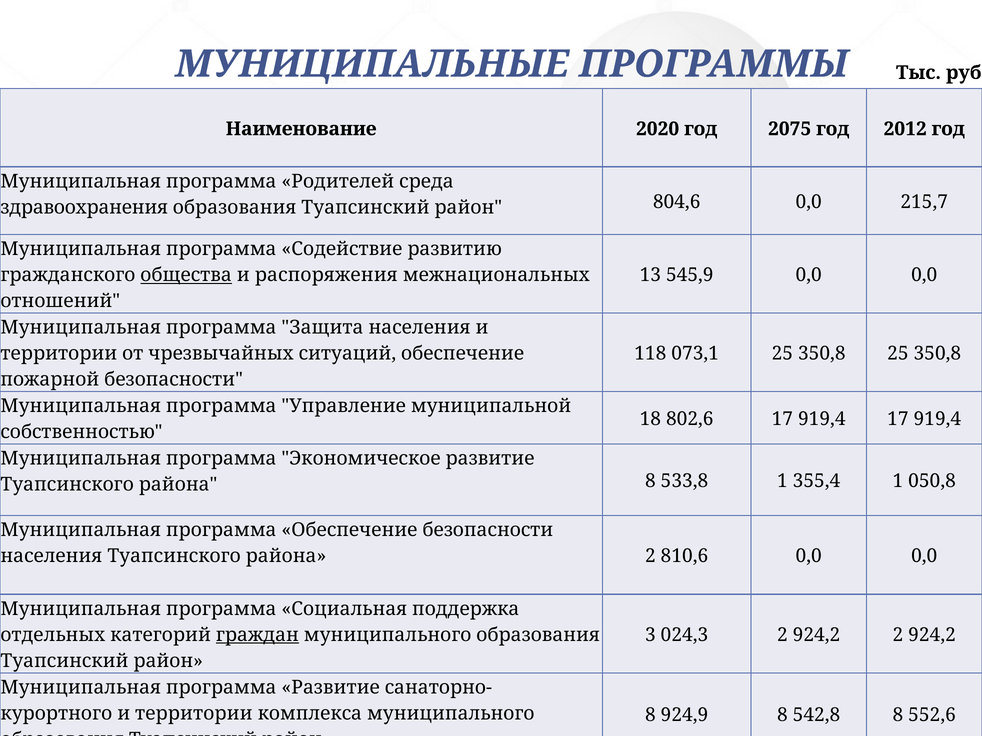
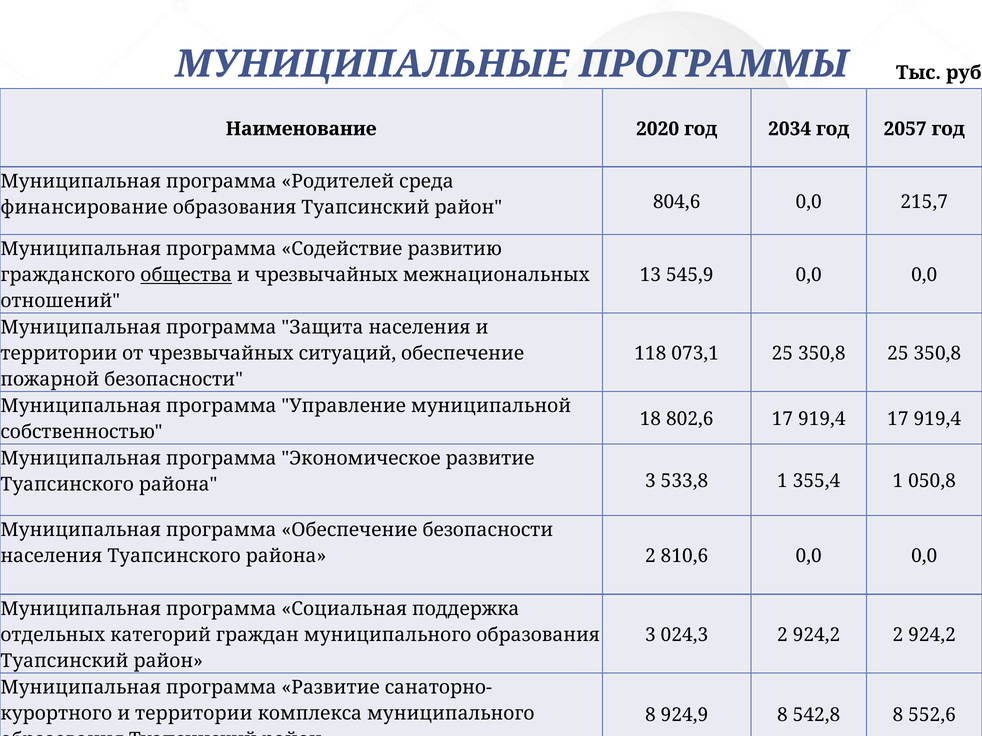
2075: 2075 -> 2034
2012: 2012 -> 2057
здравоохранения: здравоохранения -> финансирование
и распоряжения: распоряжения -> чрезвычайных
района 8: 8 -> 3
граждан underline: present -> none
